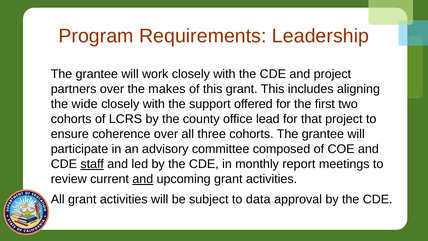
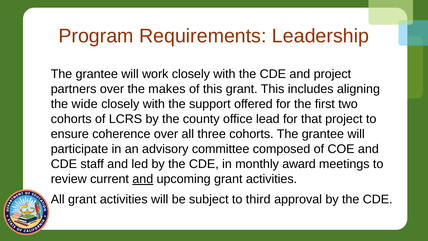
staff underline: present -> none
report: report -> award
data: data -> third
